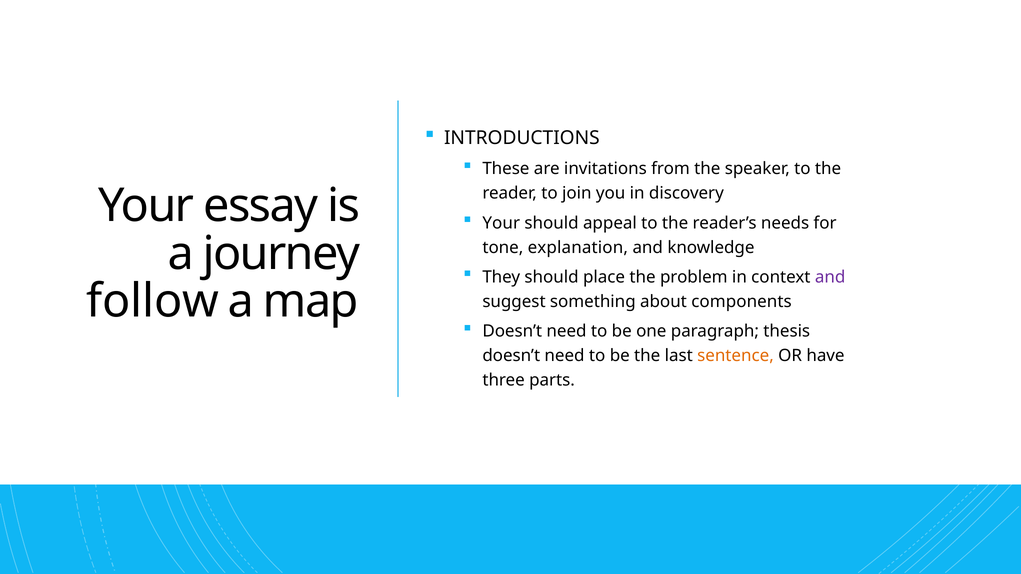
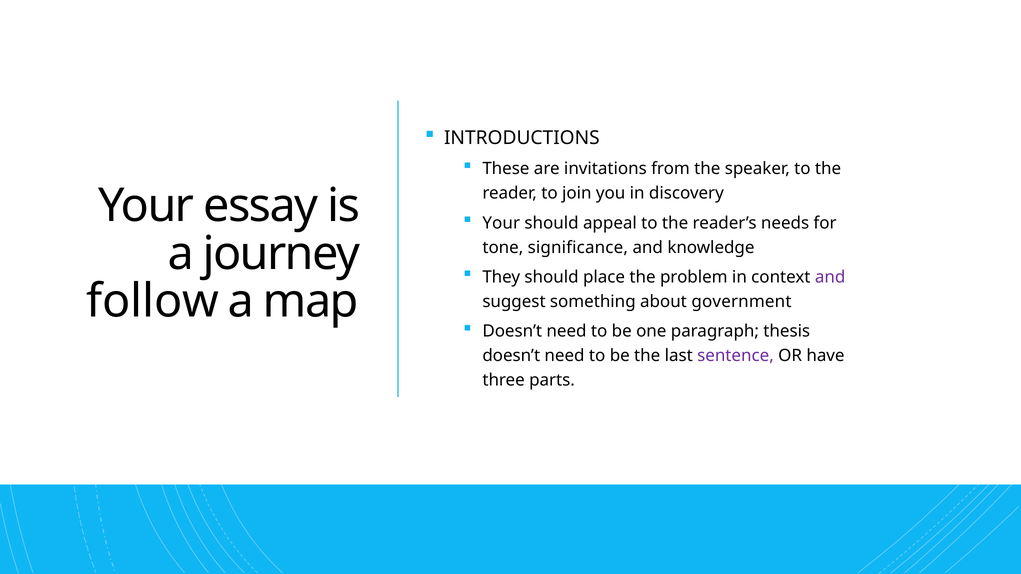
explanation: explanation -> significance
components: components -> government
sentence colour: orange -> purple
